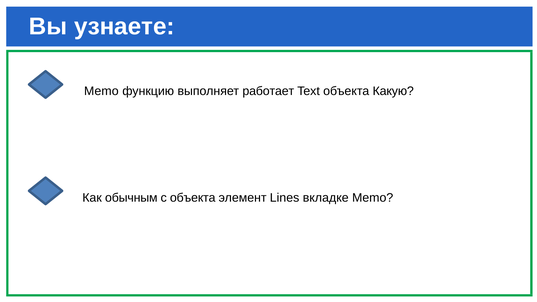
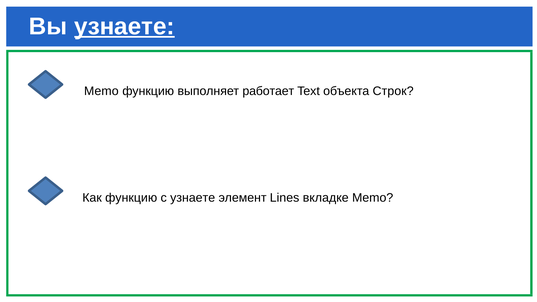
узнаете at (124, 26) underline: none -> present
Какую: Какую -> Строк
Как обычным: обычным -> функцию
с объекта: объекта -> узнаете
